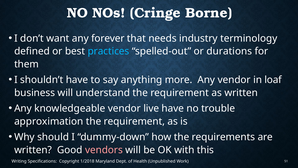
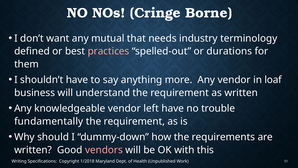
forever: forever -> mutual
practices colour: light blue -> pink
live: live -> left
approximation: approximation -> fundamentally
